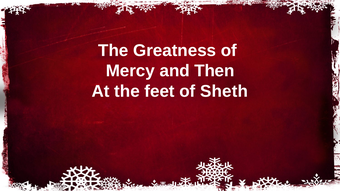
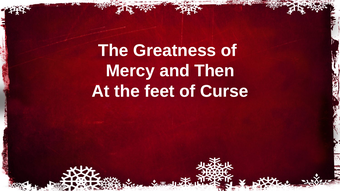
Sheth: Sheth -> Curse
